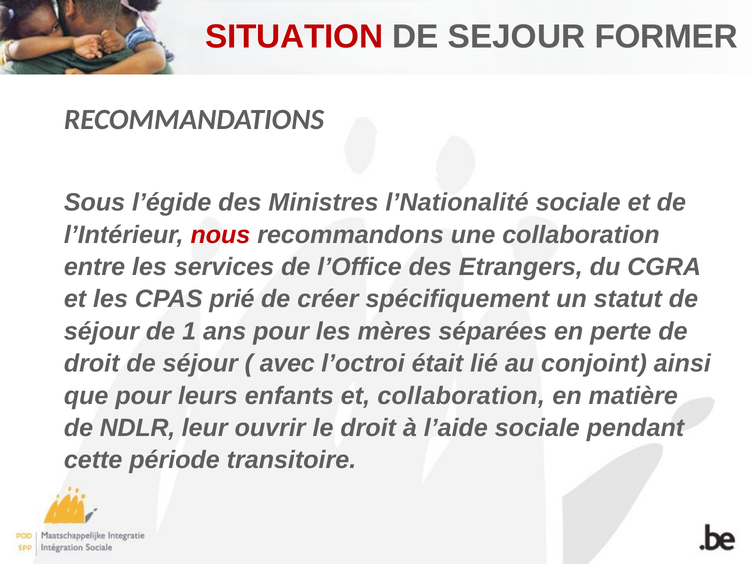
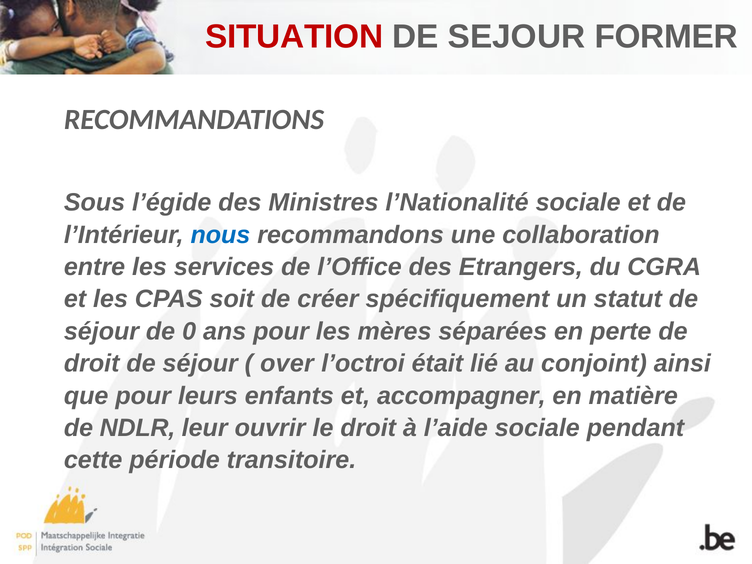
nous colour: red -> blue
prié: prié -> soit
1: 1 -> 0
avec: avec -> over
et collaboration: collaboration -> accompagner
